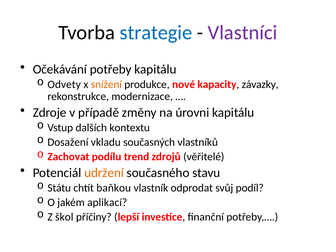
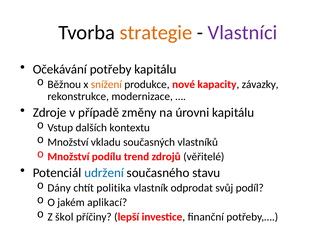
strategie colour: blue -> orange
Odvety: Odvety -> Běžnou
Dosažení at (68, 142): Dosažení -> Množství
Zachovat at (68, 157): Zachovat -> Množství
udržení colour: orange -> blue
Státu: Státu -> Dány
baňkou: baňkou -> politika
